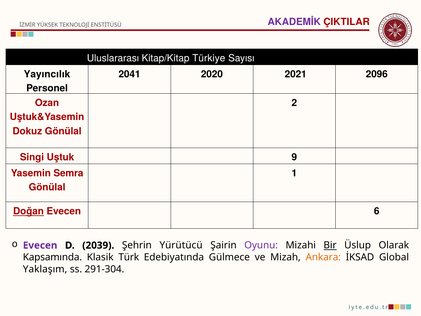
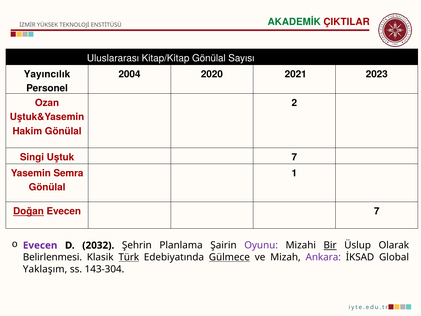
AKADEMİK colour: purple -> green
Kitap/Kitap Türkiye: Türkiye -> Gönülal
2041: 2041 -> 2004
2096: 2096 -> 2023
Dokuz: Dokuz -> Hakim
Uştuk 9: 9 -> 7
Evecen 6: 6 -> 7
2039: 2039 -> 2032
Yürütücü: Yürütücü -> Planlama
Kapsamında: Kapsamında -> Belirlenmesi
Türk underline: none -> present
Gülmece underline: none -> present
Ankara colour: orange -> purple
291-304: 291-304 -> 143-304
